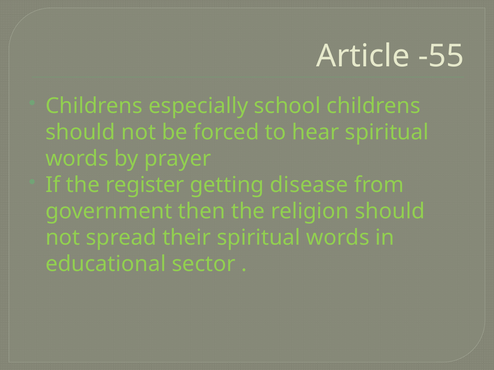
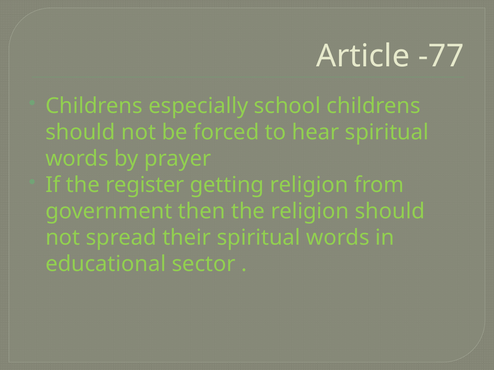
-55: -55 -> -77
getting disease: disease -> religion
